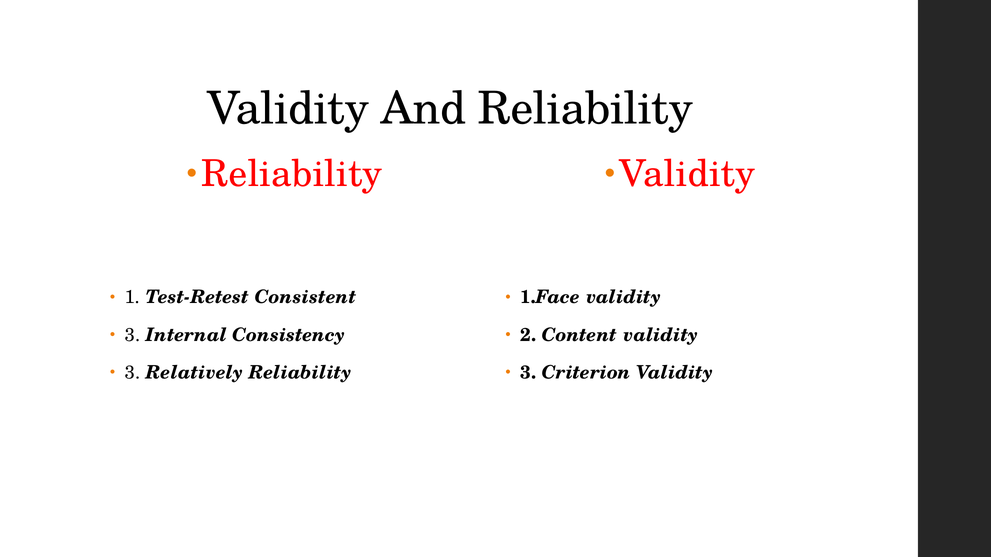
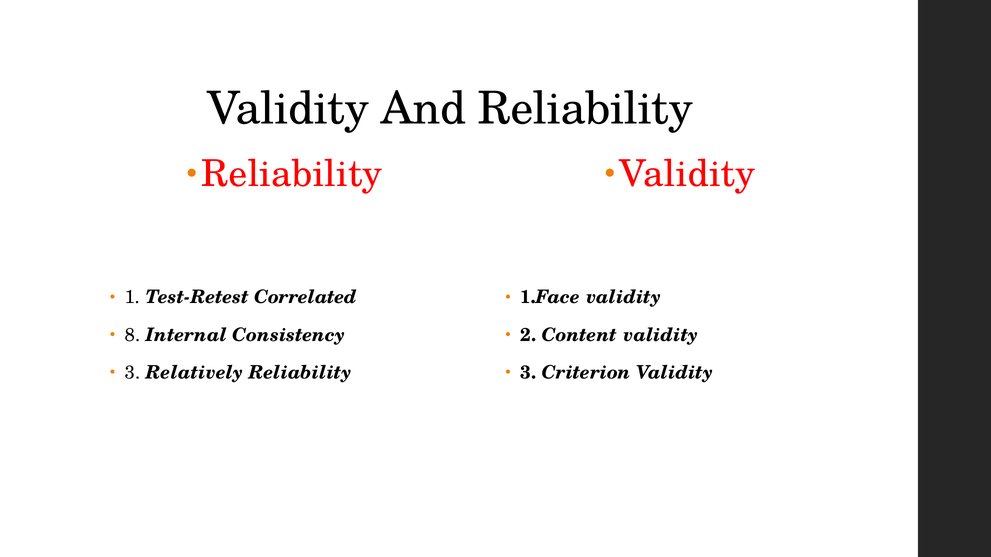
Consistent: Consistent -> Correlated
3 at (133, 335): 3 -> 8
